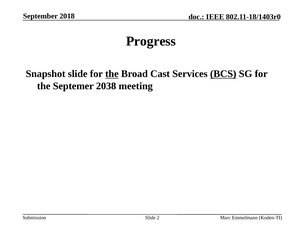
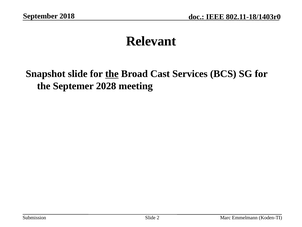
Progress: Progress -> Relevant
BCS underline: present -> none
2038: 2038 -> 2028
